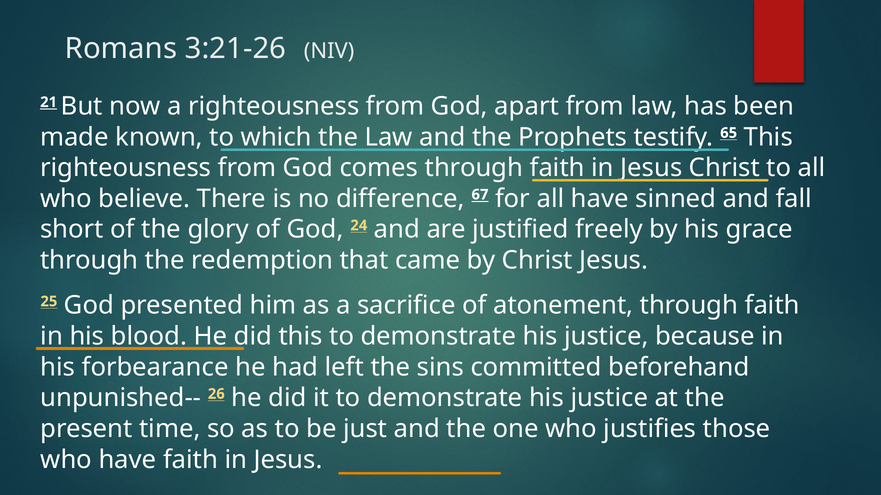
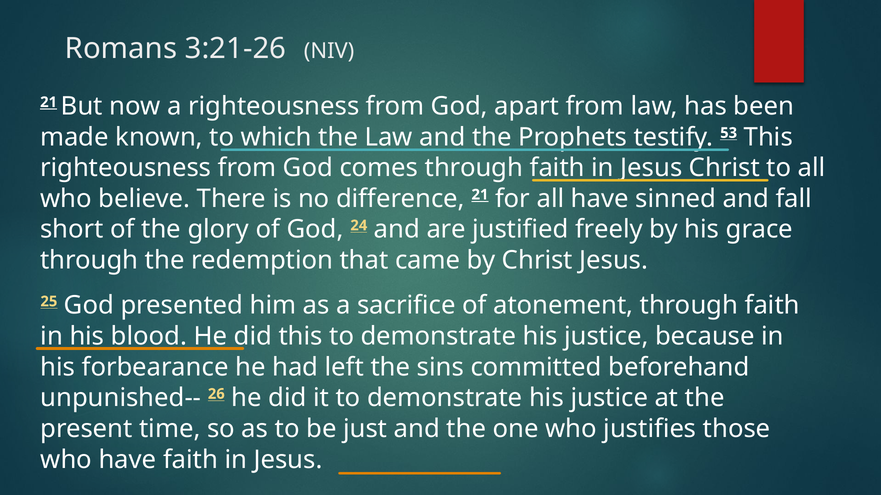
65: 65 -> 53
difference 67: 67 -> 21
